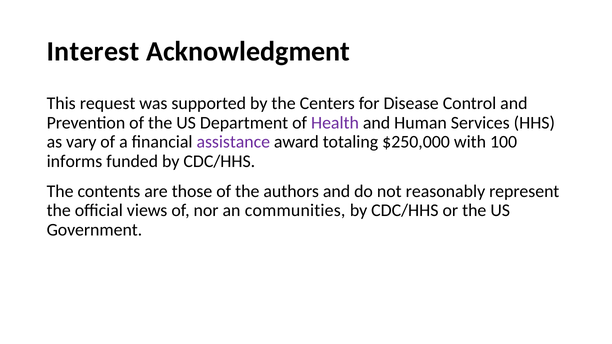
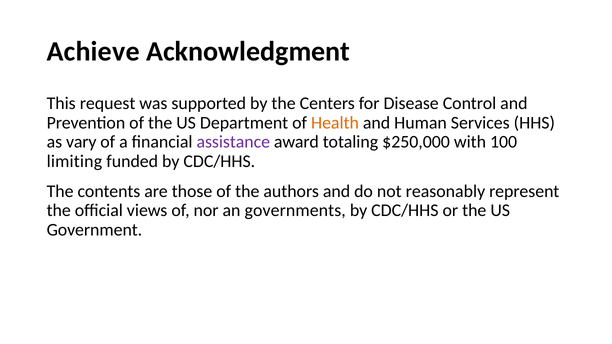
Interest: Interest -> Achieve
Health colour: purple -> orange
informs: informs -> limiting
communities: communities -> governments
